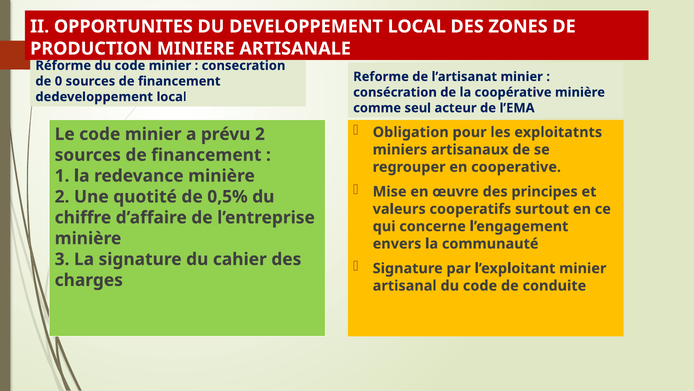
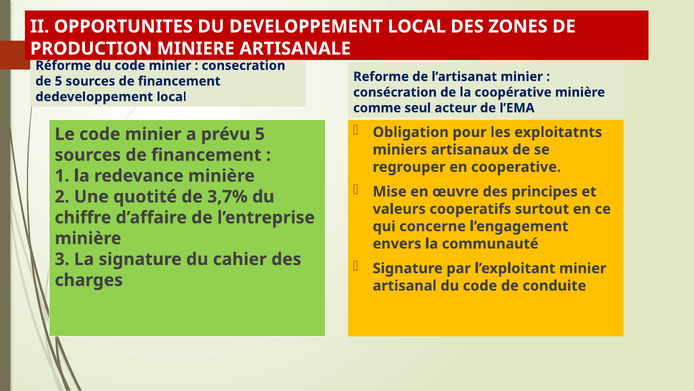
de 0: 0 -> 5
prévu 2: 2 -> 5
0,5%: 0,5% -> 3,7%
